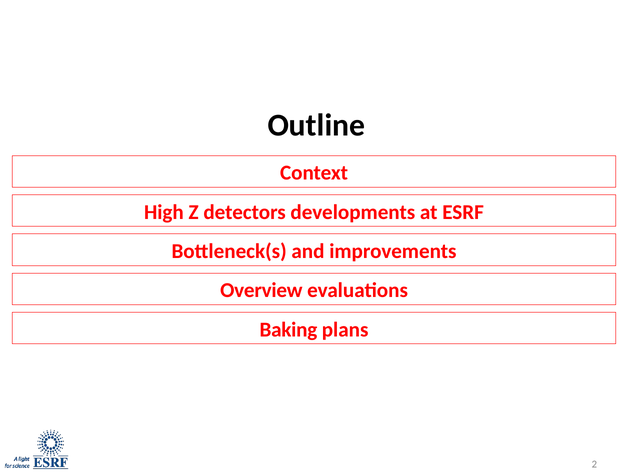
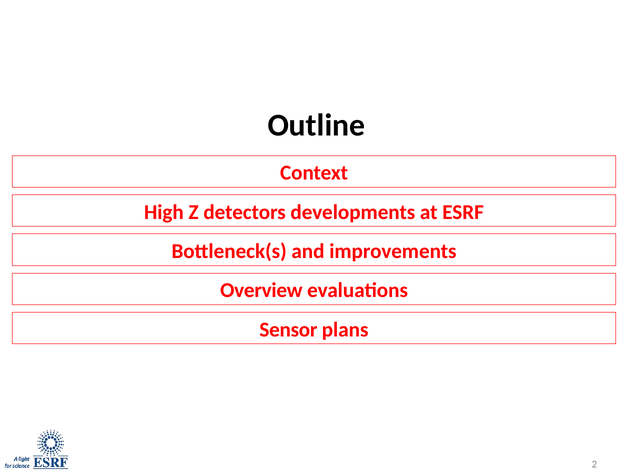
Baking: Baking -> Sensor
